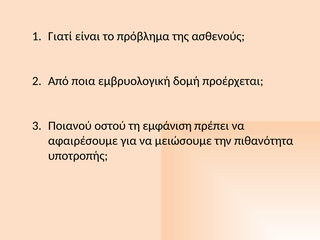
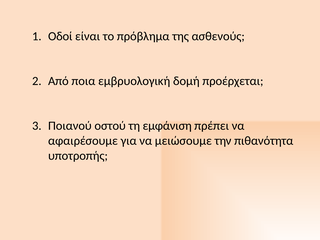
Γιατί: Γιατί -> Οδοί
